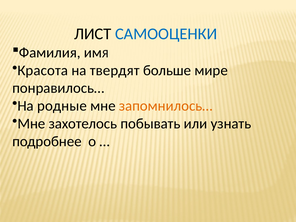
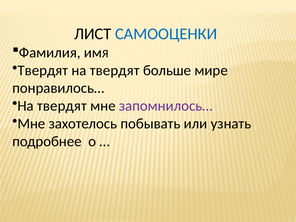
Красота at (43, 70): Красота -> Твердят
родные at (62, 106): родные -> твердят
запомнилось… colour: orange -> purple
